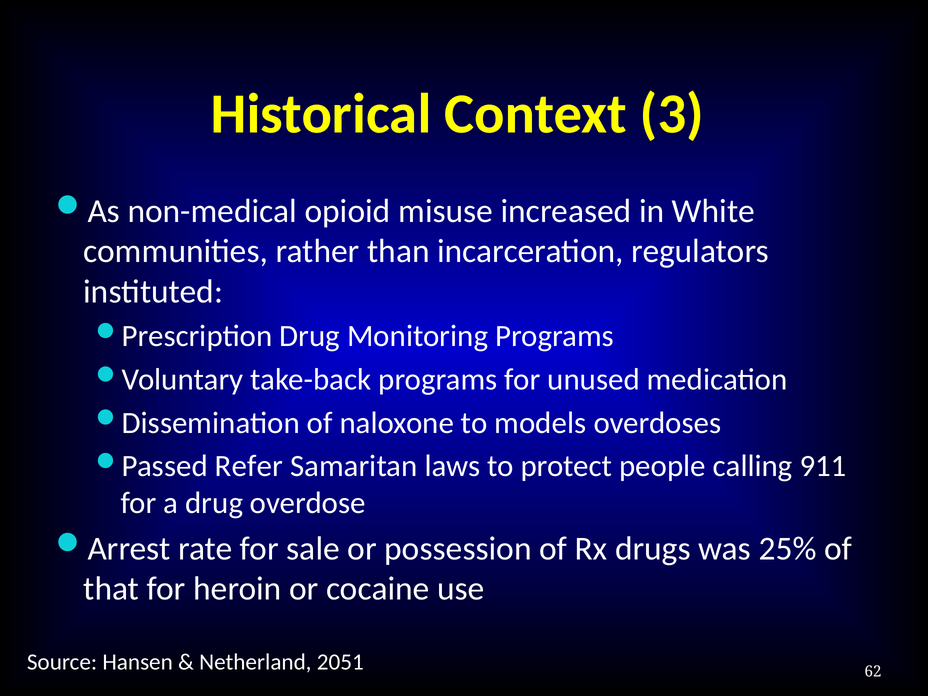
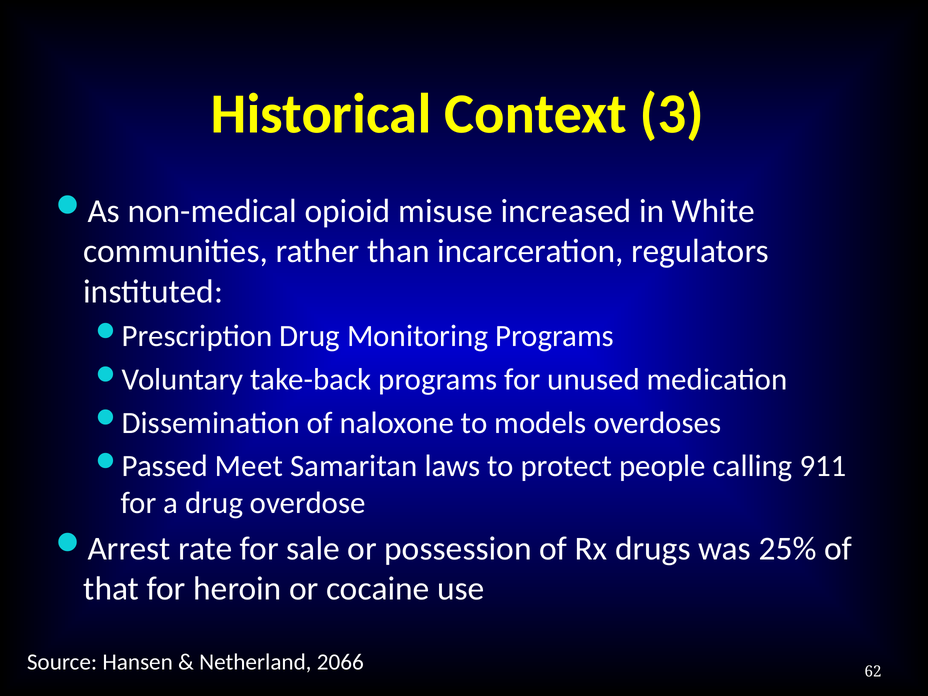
Refer: Refer -> Meet
2051: 2051 -> 2066
